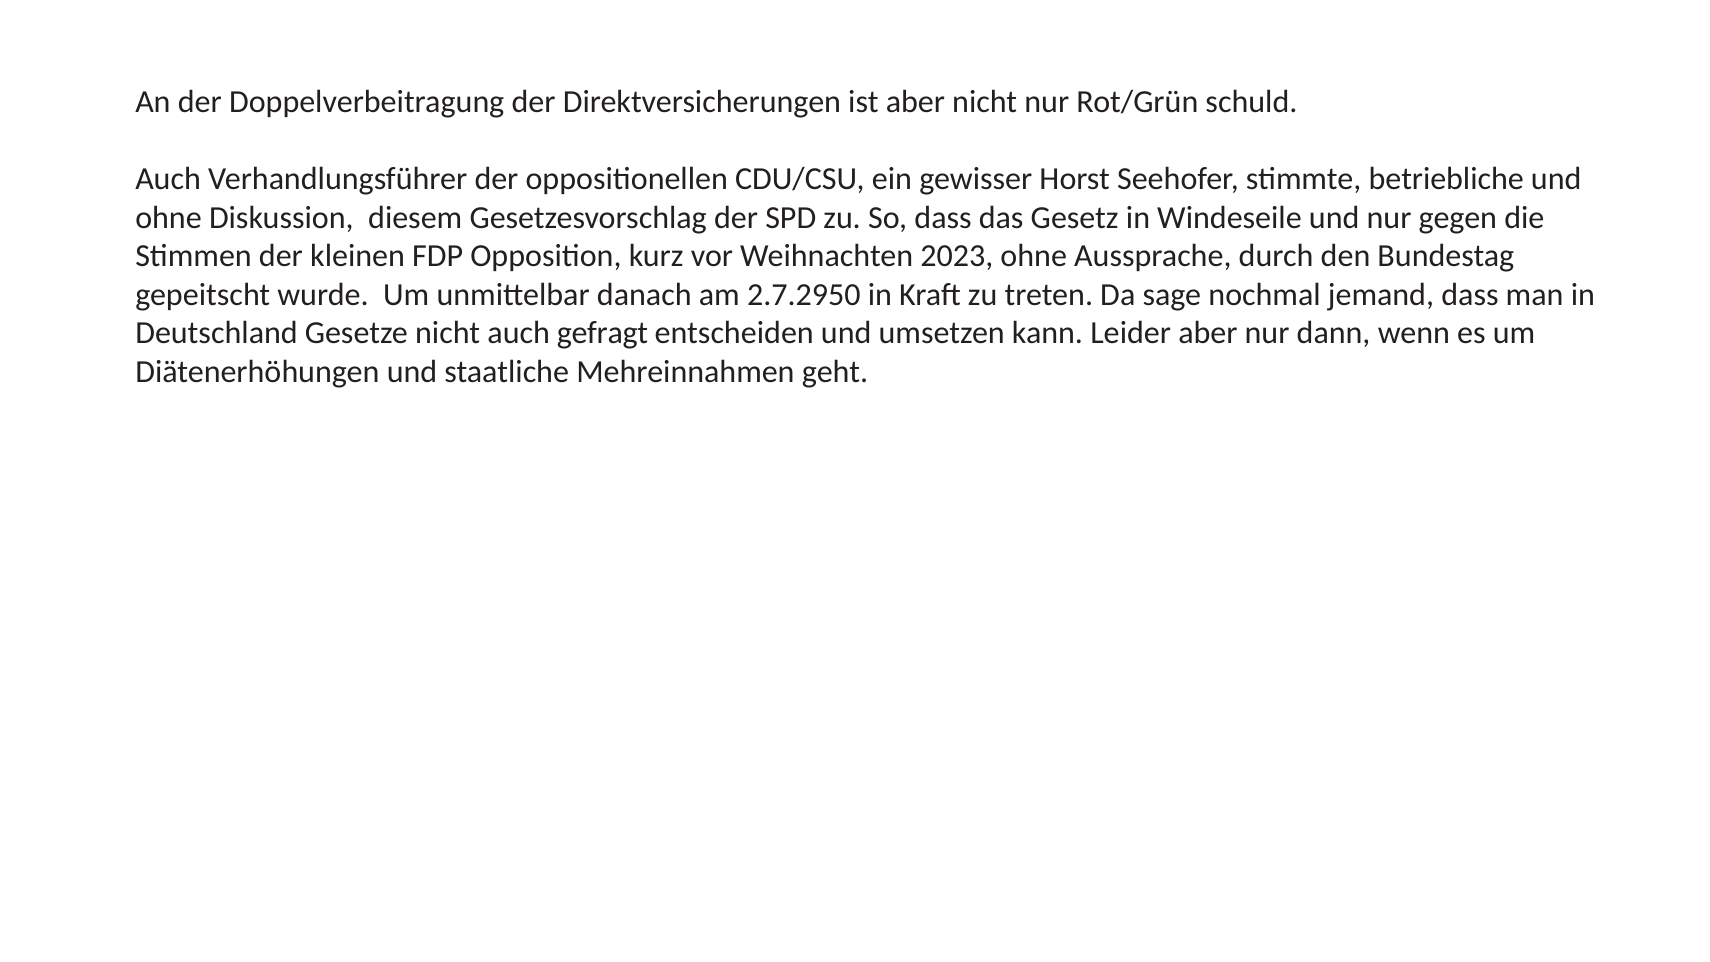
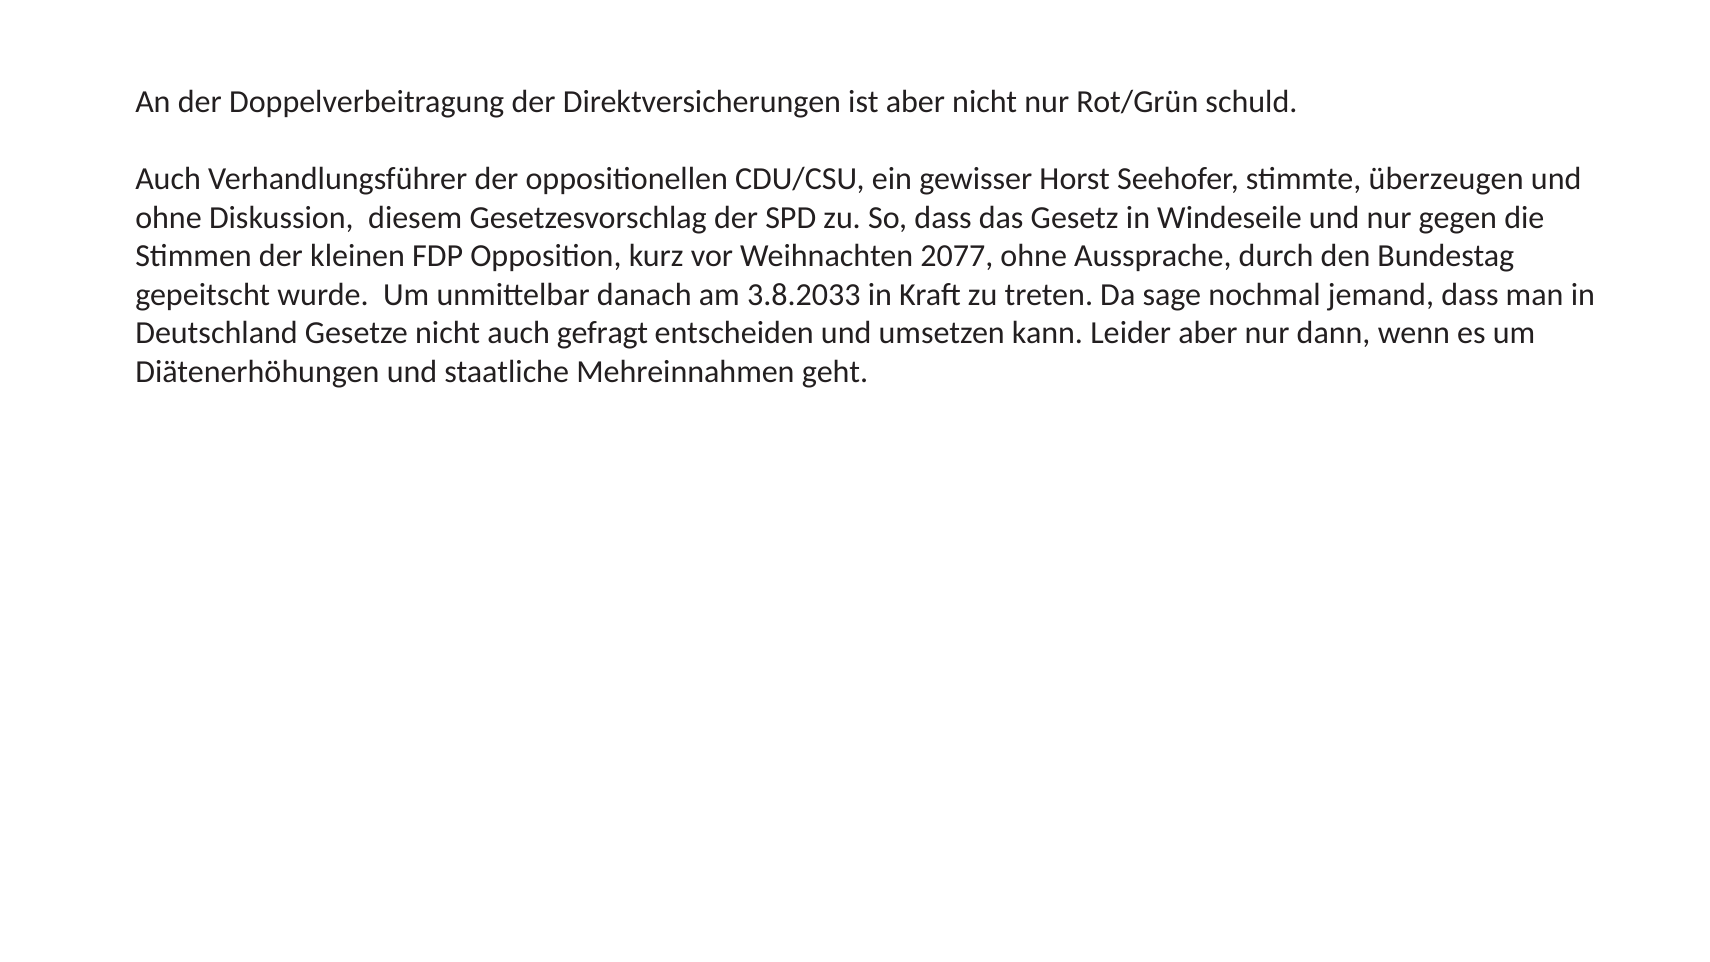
betriebliche: betriebliche -> überzeugen
2023: 2023 -> 2077
2.7.2950: 2.7.2950 -> 3.8.2033
